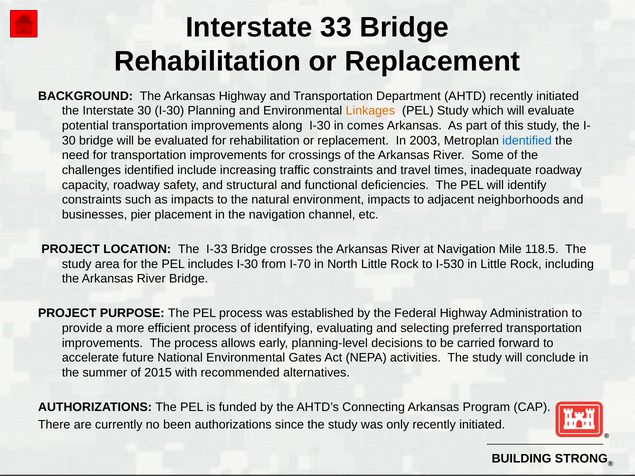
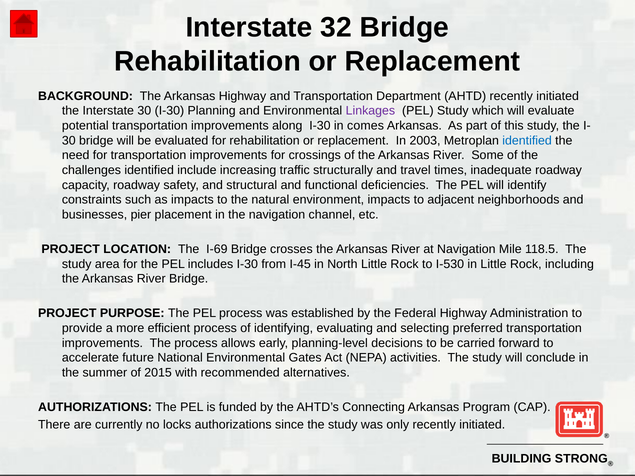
33: 33 -> 32
Linkages colour: orange -> purple
traffic constraints: constraints -> structurally
I-33: I-33 -> I-69
I-70: I-70 -> I-45
been: been -> locks
